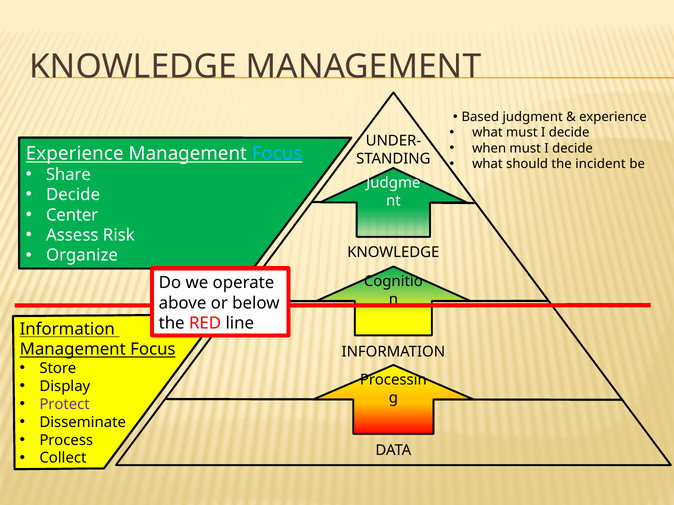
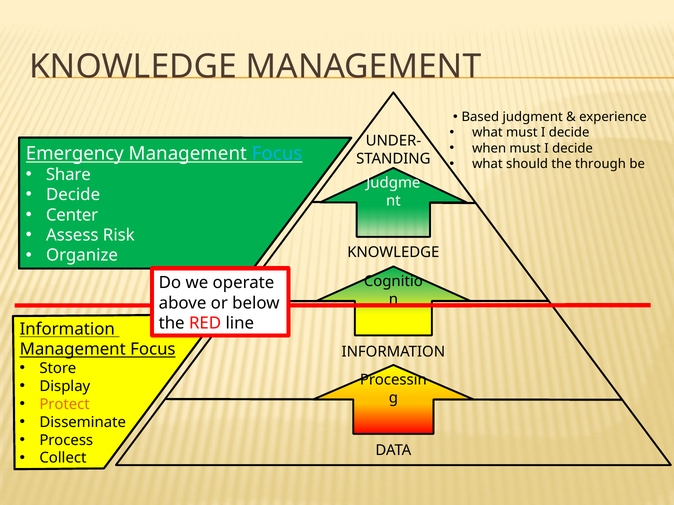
Experience at (75, 154): Experience -> Emergency
incident: incident -> through
Protect colour: purple -> orange
